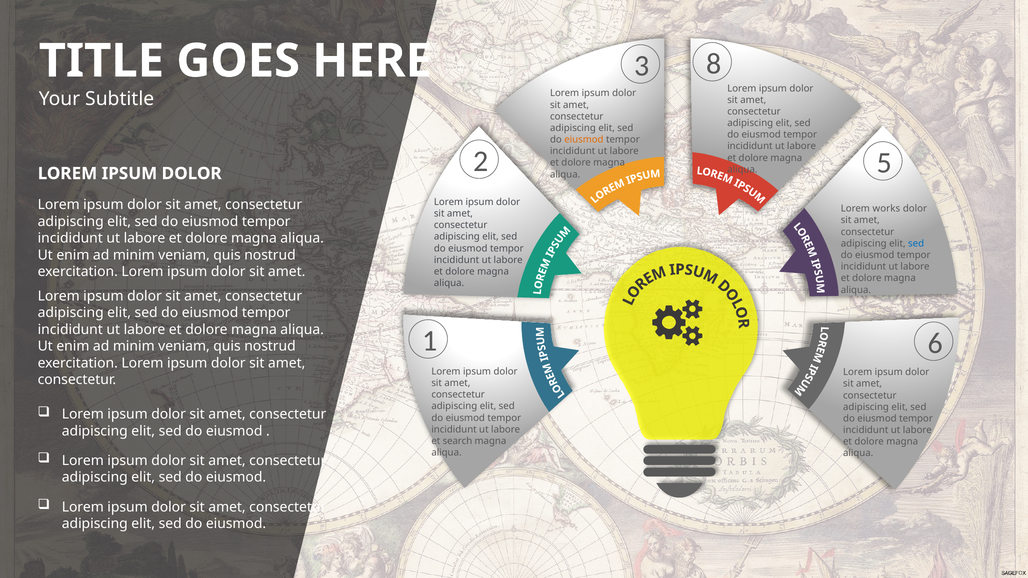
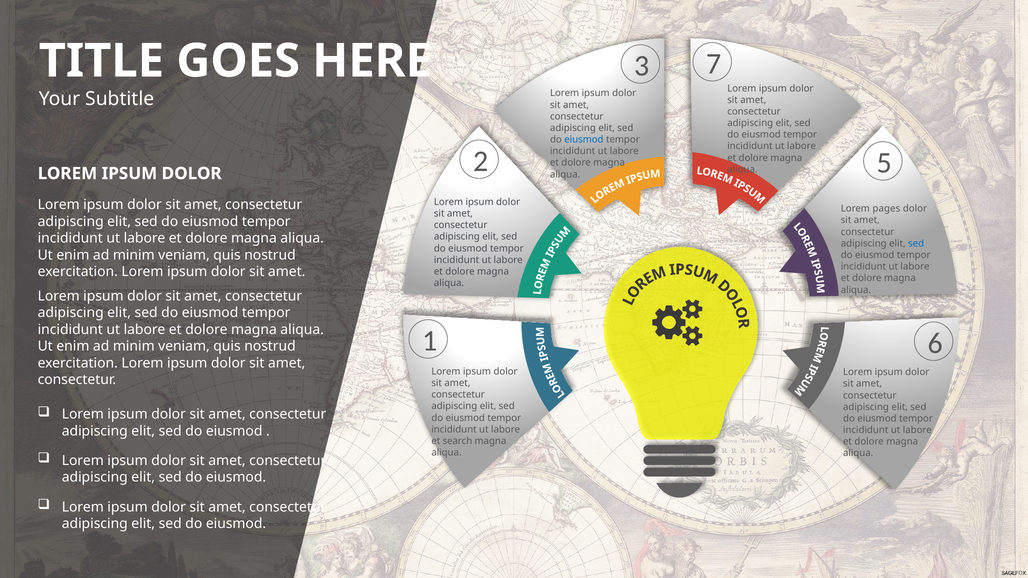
8: 8 -> 7
eiusmod at (584, 140) colour: orange -> blue
works: works -> pages
